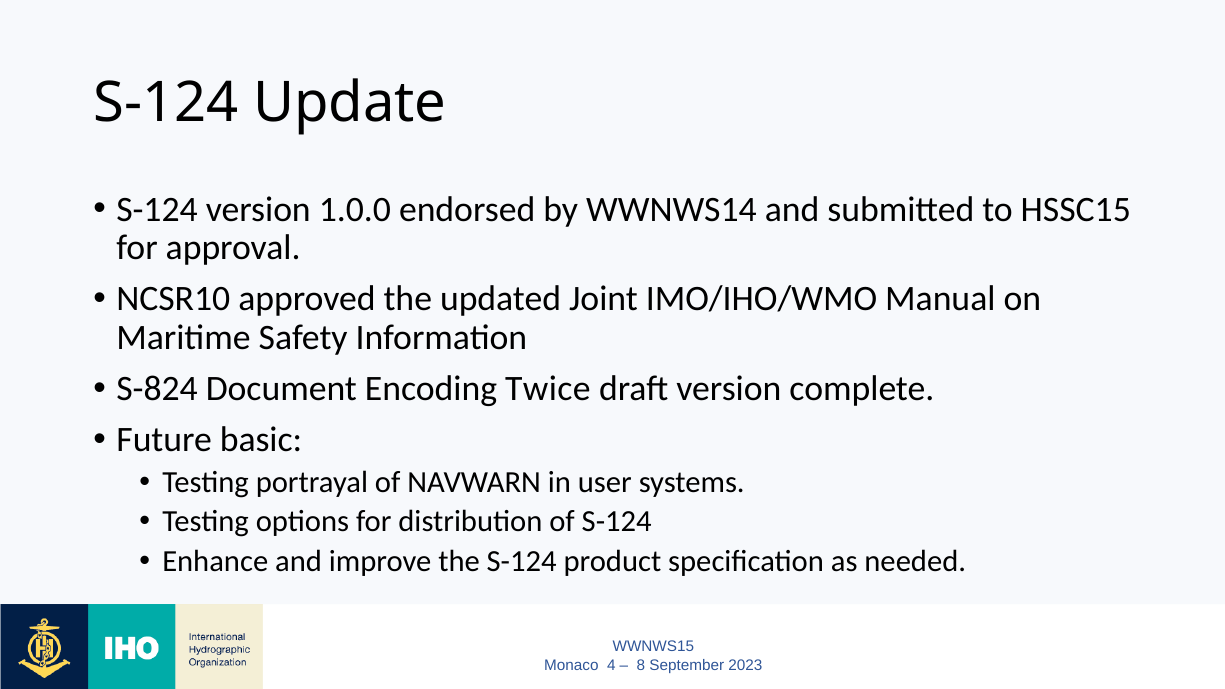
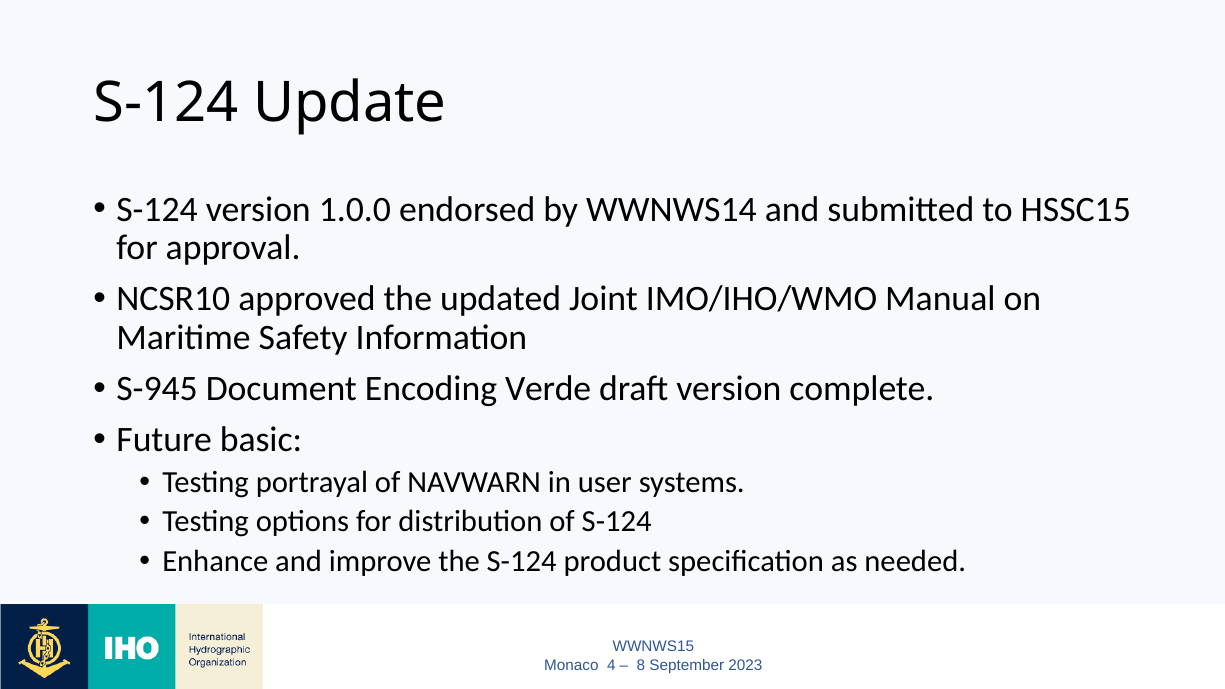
S-824: S-824 -> S-945
Twice: Twice -> Verde
